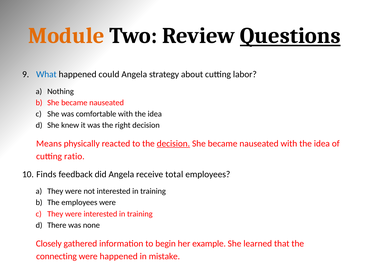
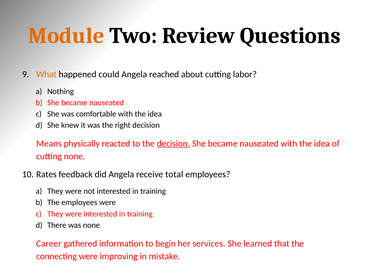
Questions underline: present -> none
What colour: blue -> orange
strategy: strategy -> reached
cutting ratio: ratio -> none
Finds: Finds -> Rates
Closely: Closely -> Career
example: example -> services
were happened: happened -> improving
